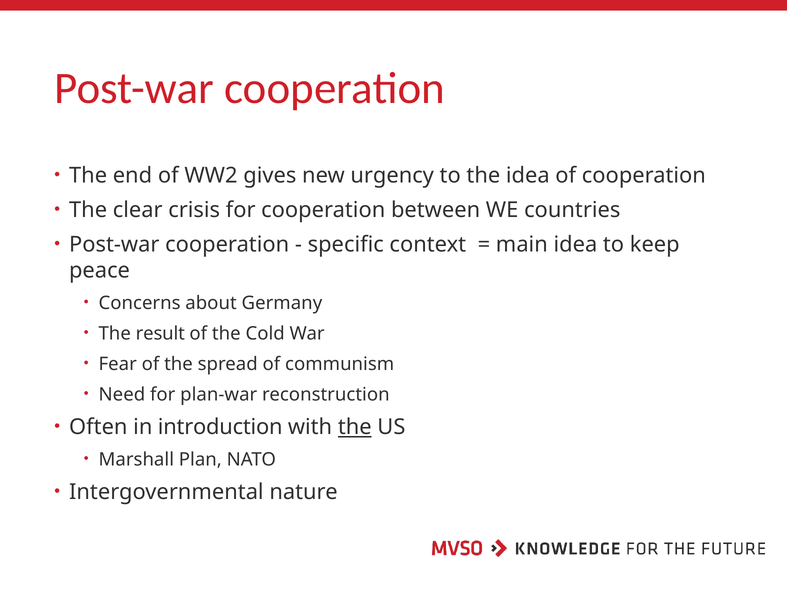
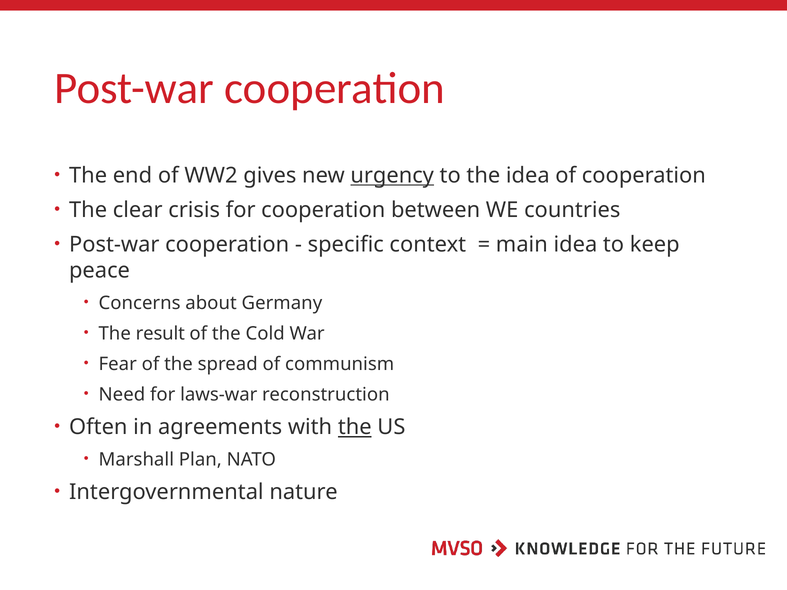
urgency underline: none -> present
plan-war: plan-war -> laws-war
introduction: introduction -> agreements
